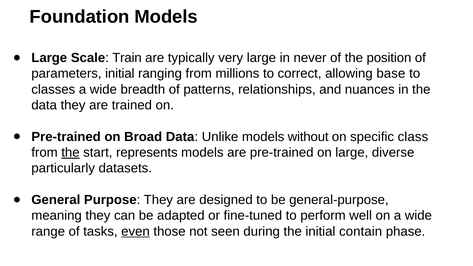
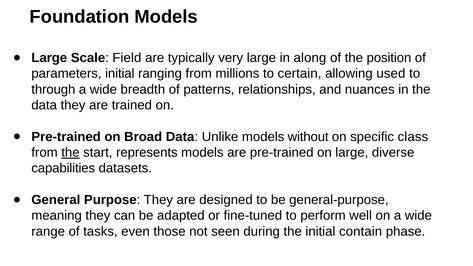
Train: Train -> Field
never: never -> along
correct: correct -> certain
base: base -> used
classes: classes -> through
particularly: particularly -> capabilities
even underline: present -> none
